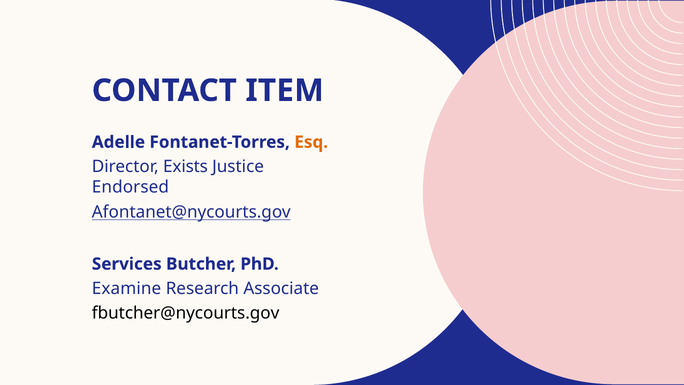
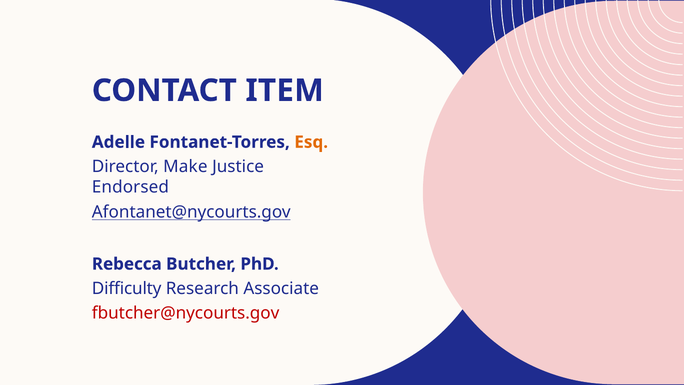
Exists: Exists -> Make
Services: Services -> Rebecca
Examine: Examine -> Difficulty
fbutcher@nycourts.gov colour: black -> red
